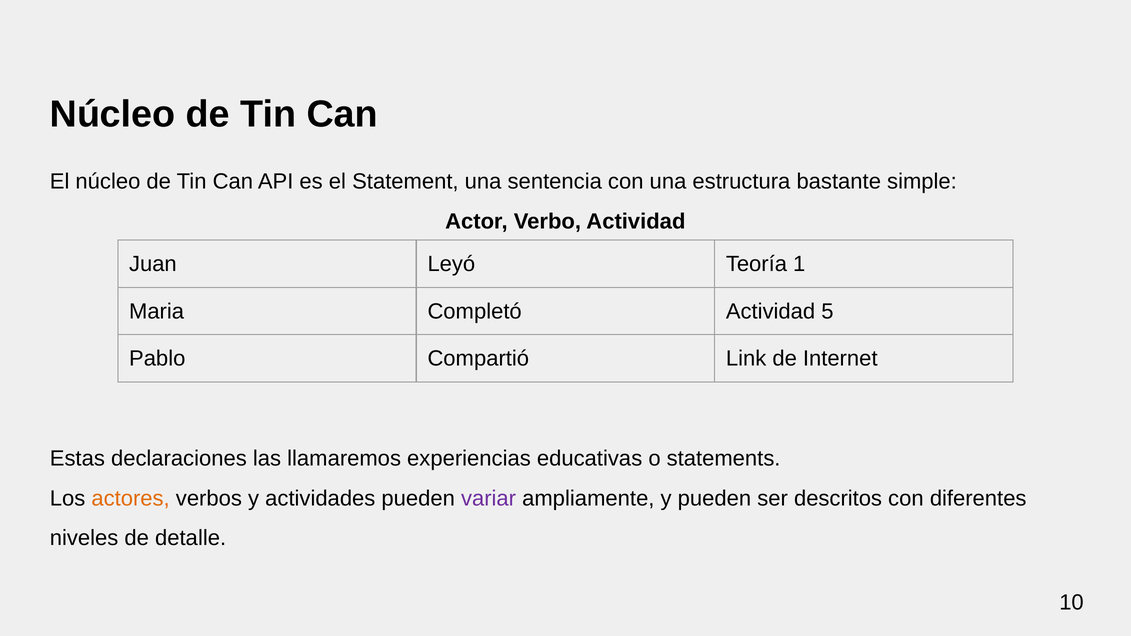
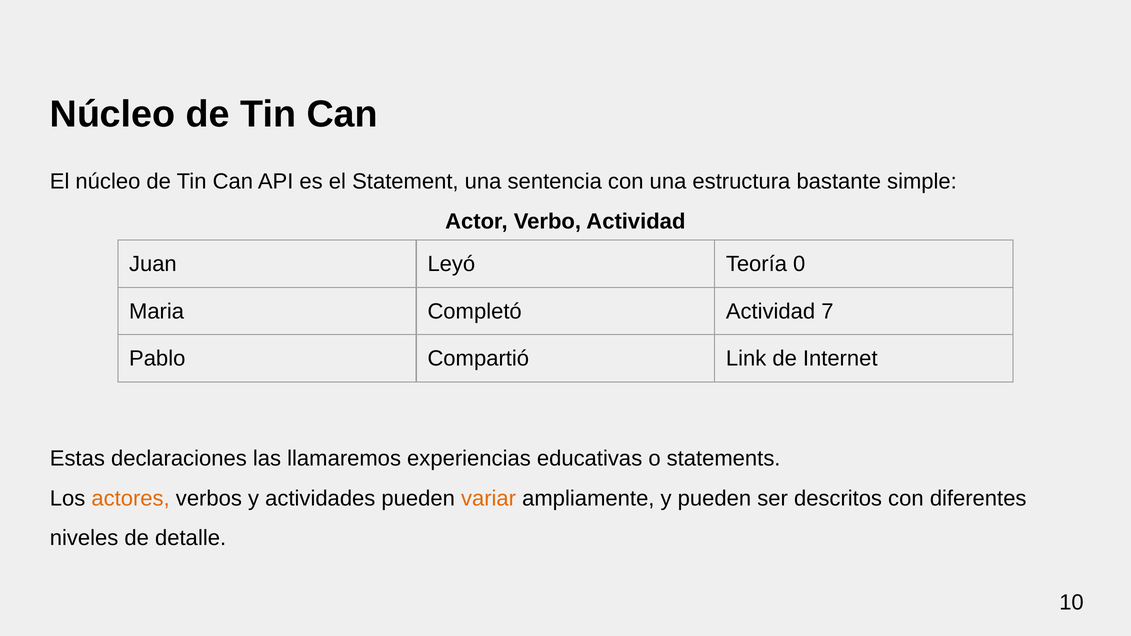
1: 1 -> 0
5: 5 -> 7
variar colour: purple -> orange
